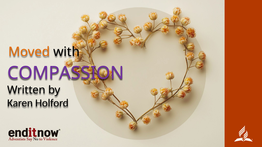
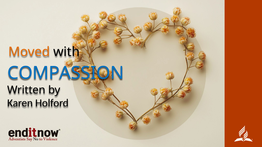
COMPASSION colour: purple -> blue
